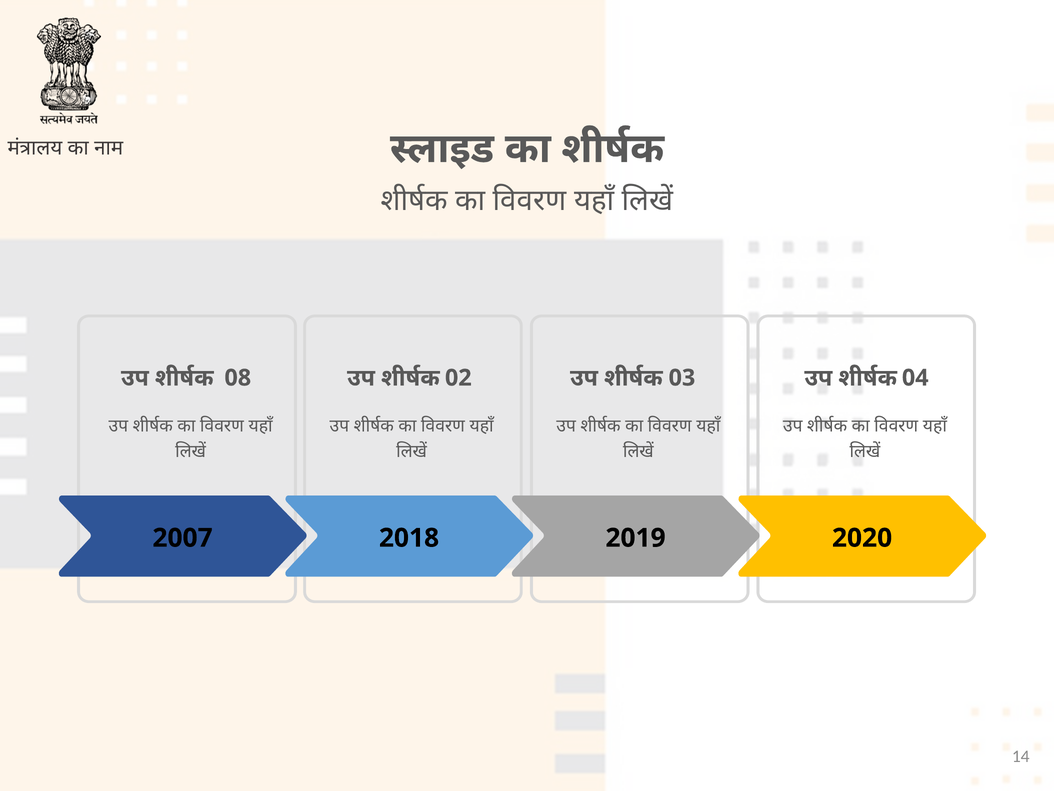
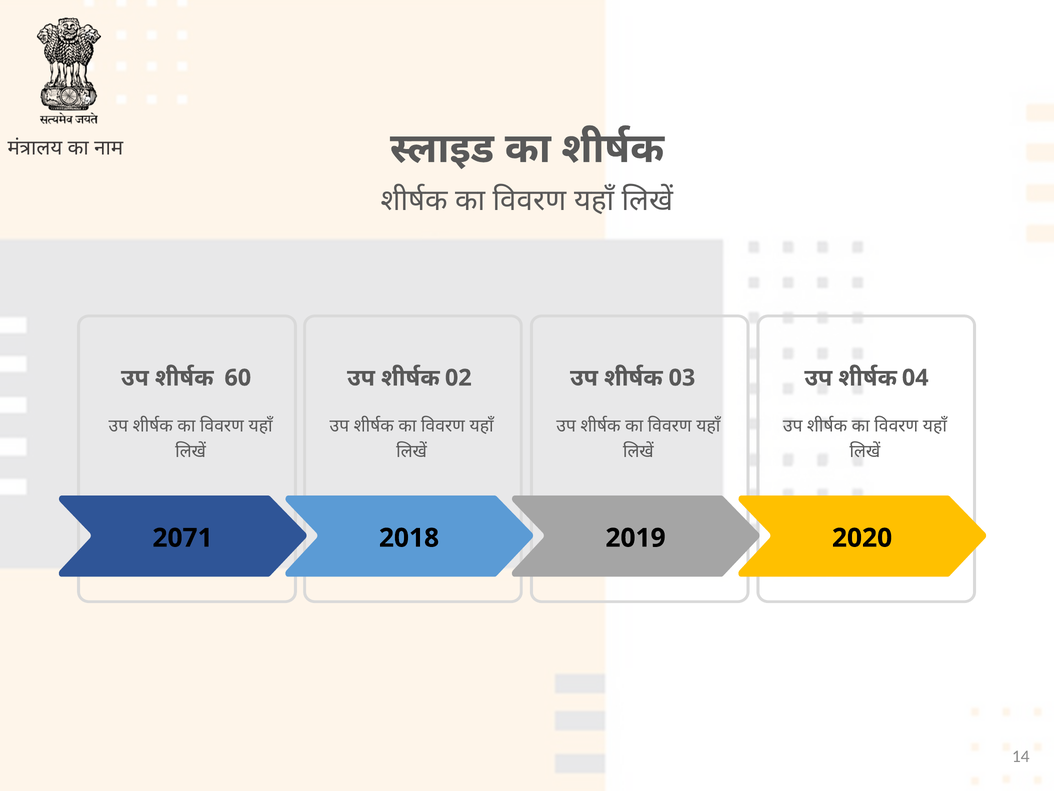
08: 08 -> 60
2007: 2007 -> 2071
